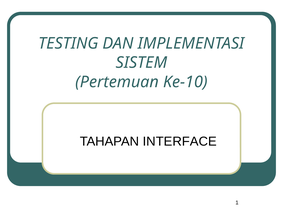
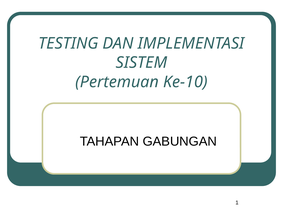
INTERFACE: INTERFACE -> GABUNGAN
